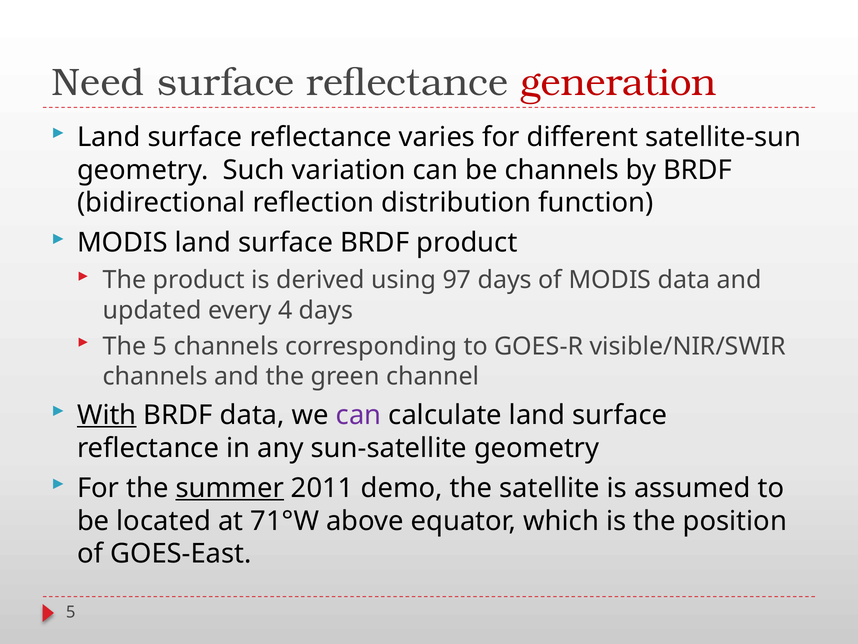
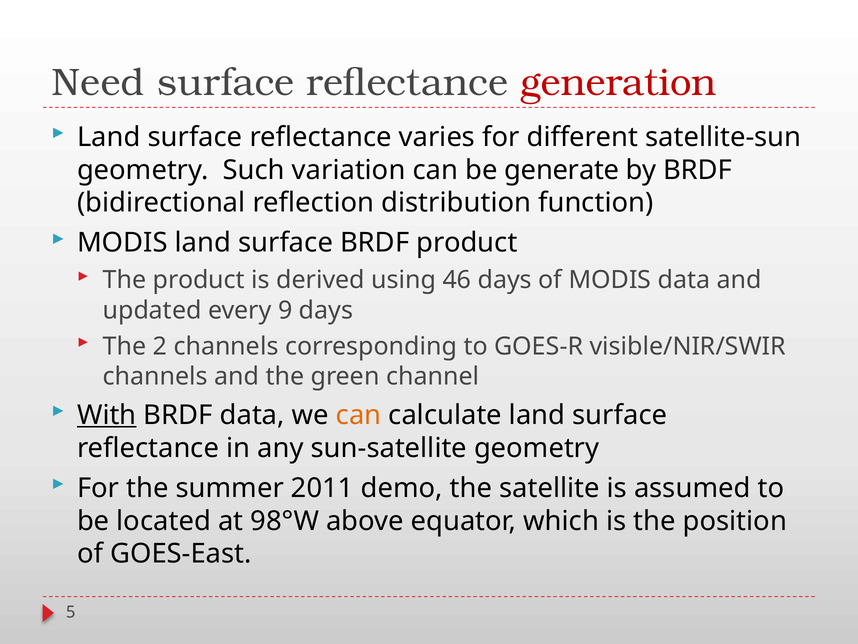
be channels: channels -> generate
97: 97 -> 46
4: 4 -> 9
The 5: 5 -> 2
can at (359, 415) colour: purple -> orange
summer underline: present -> none
71°W: 71°W -> 98°W
